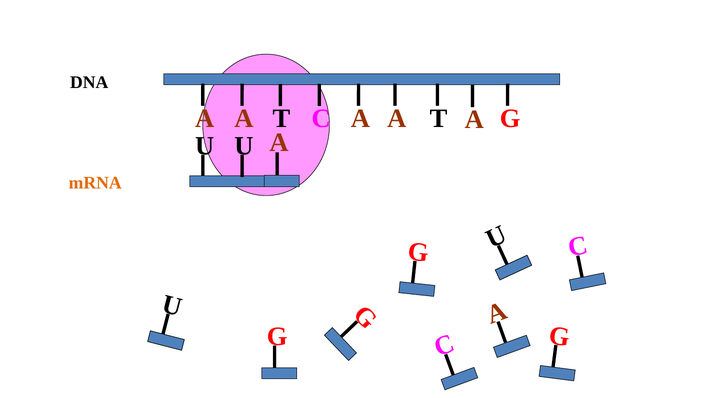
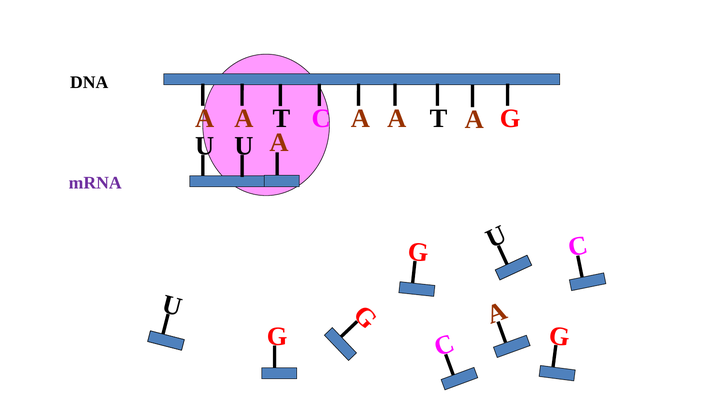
mRNA colour: orange -> purple
